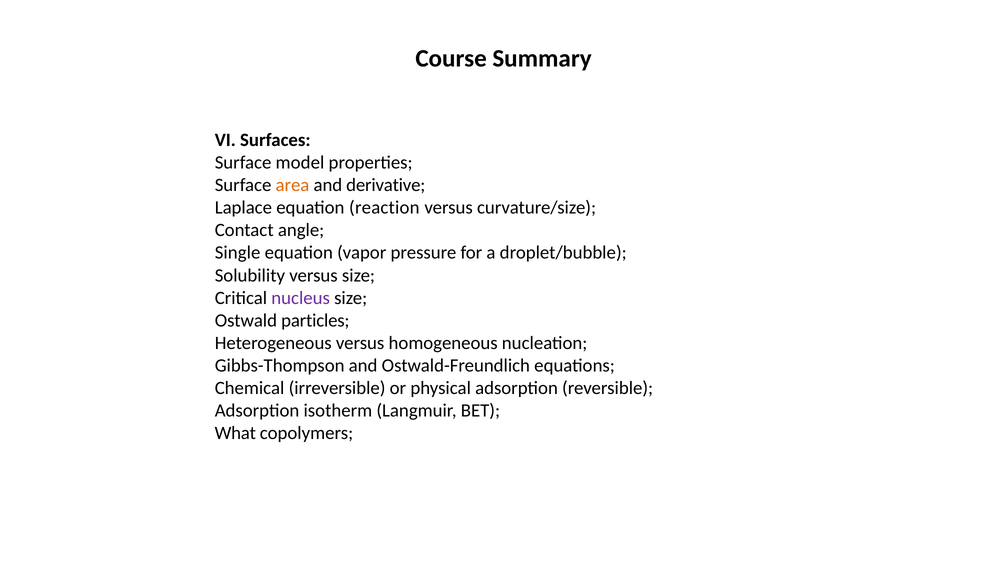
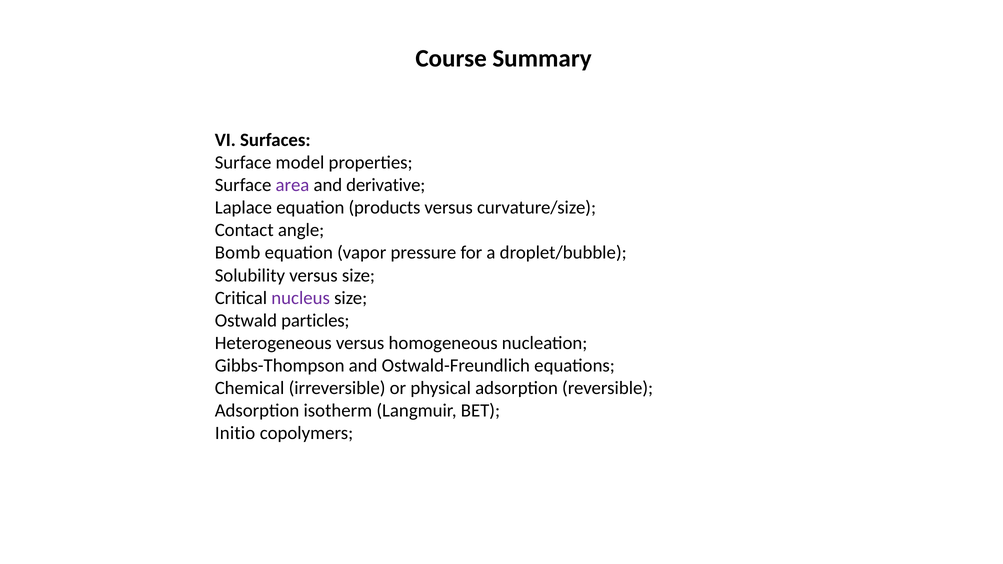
area colour: orange -> purple
reaction: reaction -> products
Single: Single -> Bomb
What: What -> Initio
